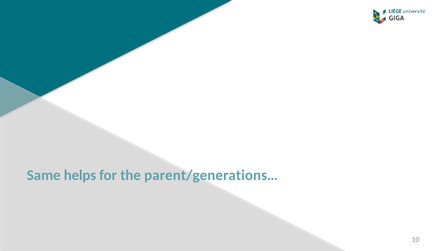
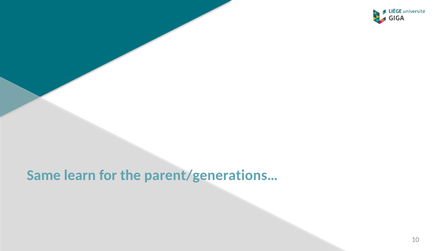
helps: helps -> learn
